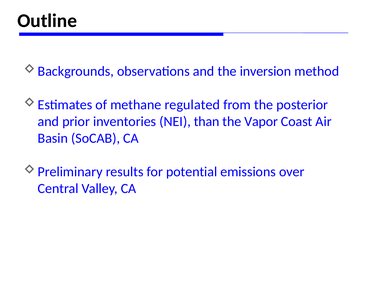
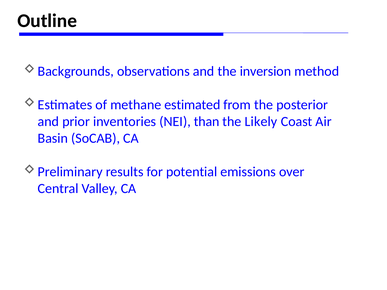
regulated: regulated -> estimated
Vapor: Vapor -> Likely
